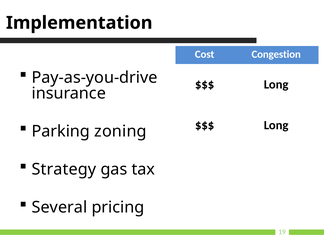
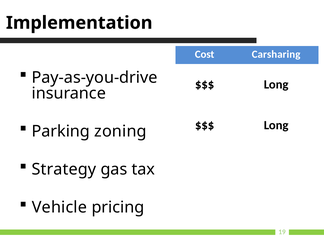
Congestion: Congestion -> Carsharing
Several: Several -> Vehicle
